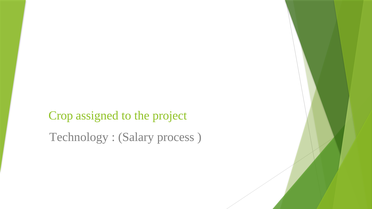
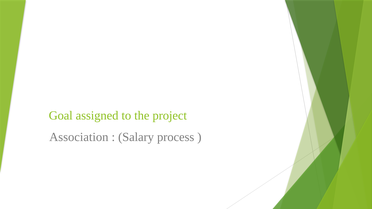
Crop: Crop -> Goal
Technology: Technology -> Association
